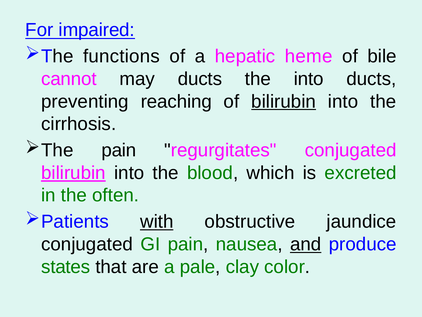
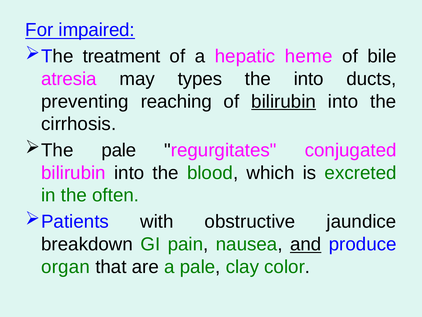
functions: functions -> treatment
cannot: cannot -> atresia
may ducts: ducts -> types
pain at (119, 150): pain -> pale
bilirubin at (73, 173) underline: present -> none
with underline: present -> none
conjugated at (87, 244): conjugated -> breakdown
states: states -> organ
